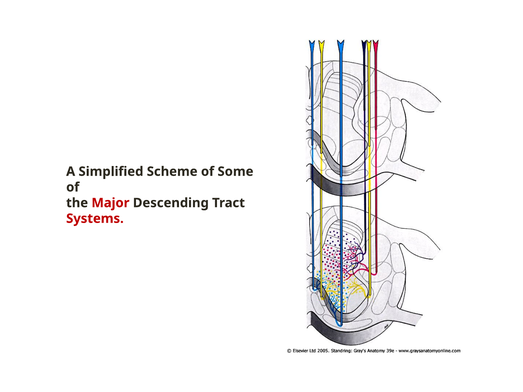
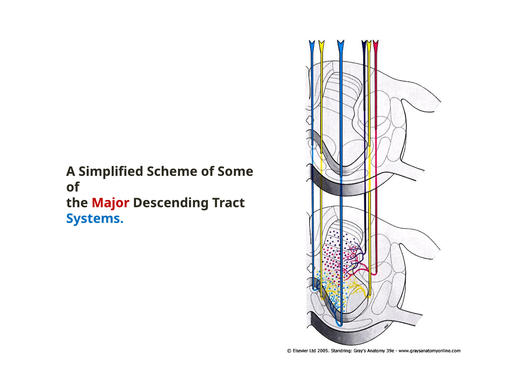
Systems colour: red -> blue
